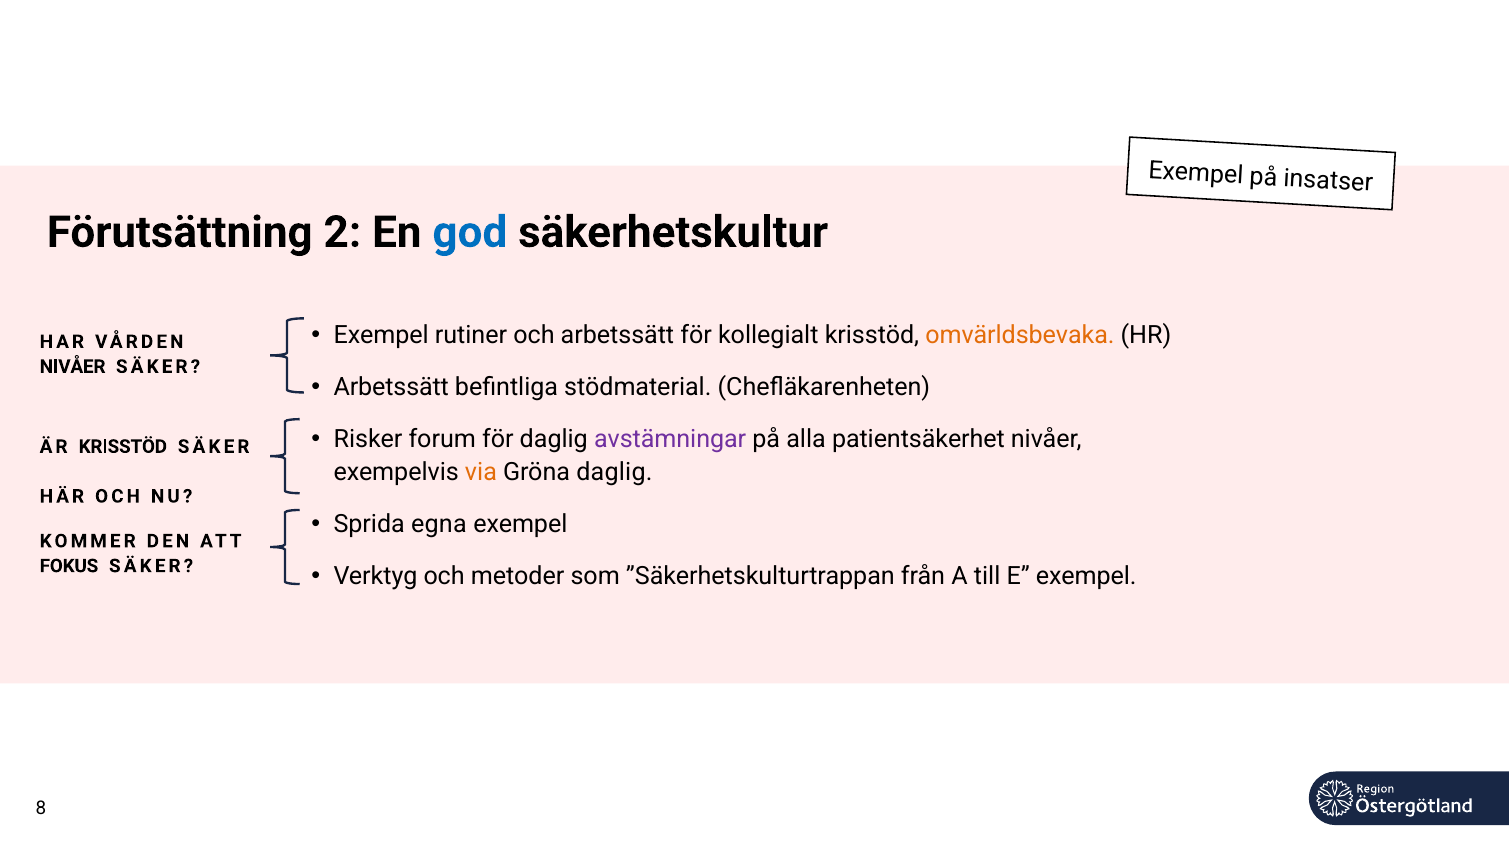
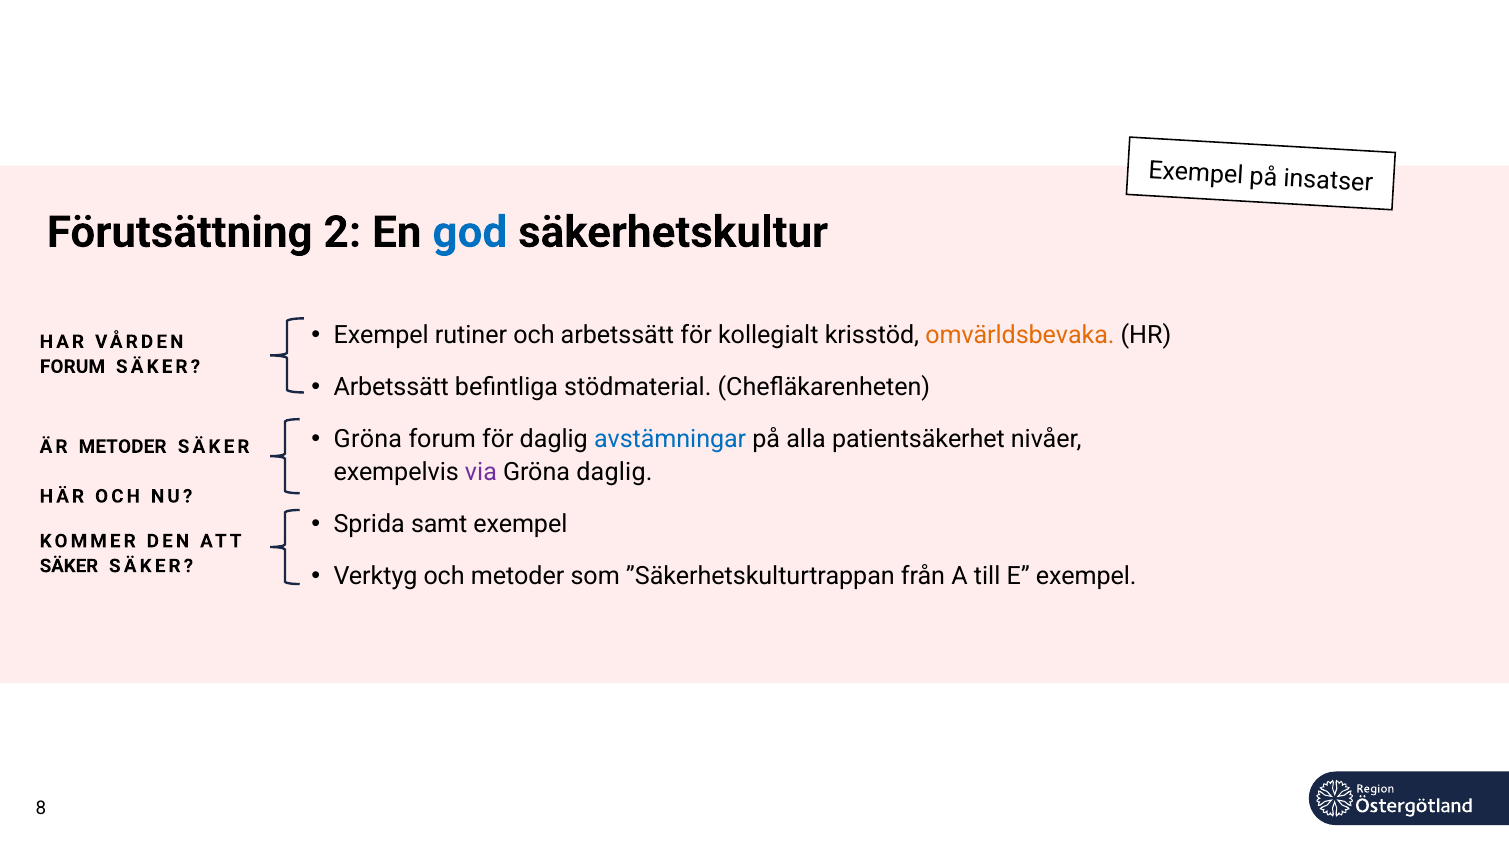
NIVÅER at (73, 367): NIVÅER -> FORUM
Risker at (368, 439): Risker -> Gröna
avstämningar colour: purple -> blue
ÄR KRISSTÖD: KRISSTÖD -> METODER
via colour: orange -> purple
egna: egna -> samt
FOKUS at (69, 566): FOKUS -> SÄKER
